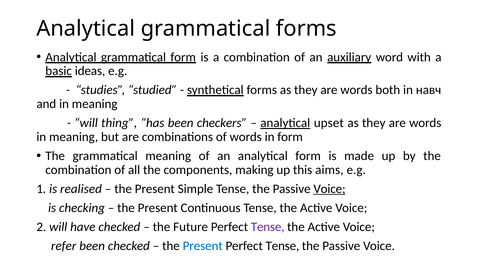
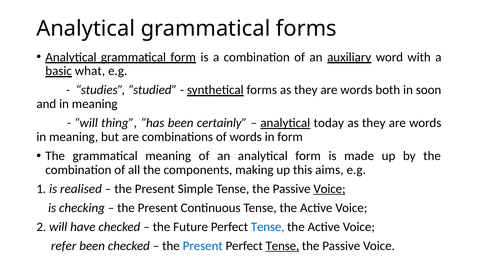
ideas: ideas -> what
навч: навч -> soon
checkers: checkers -> certainly
upset: upset -> today
Tense at (268, 227) colour: purple -> blue
Tense at (282, 246) underline: none -> present
